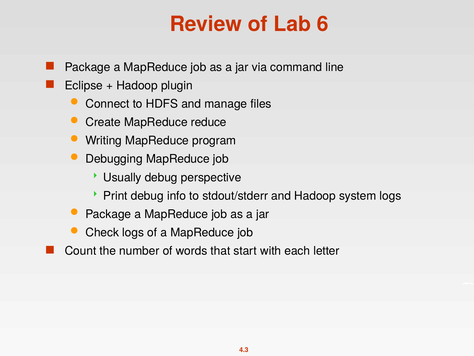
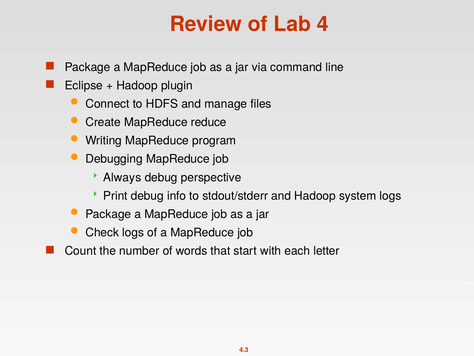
6: 6 -> 4
Usually: Usually -> Always
